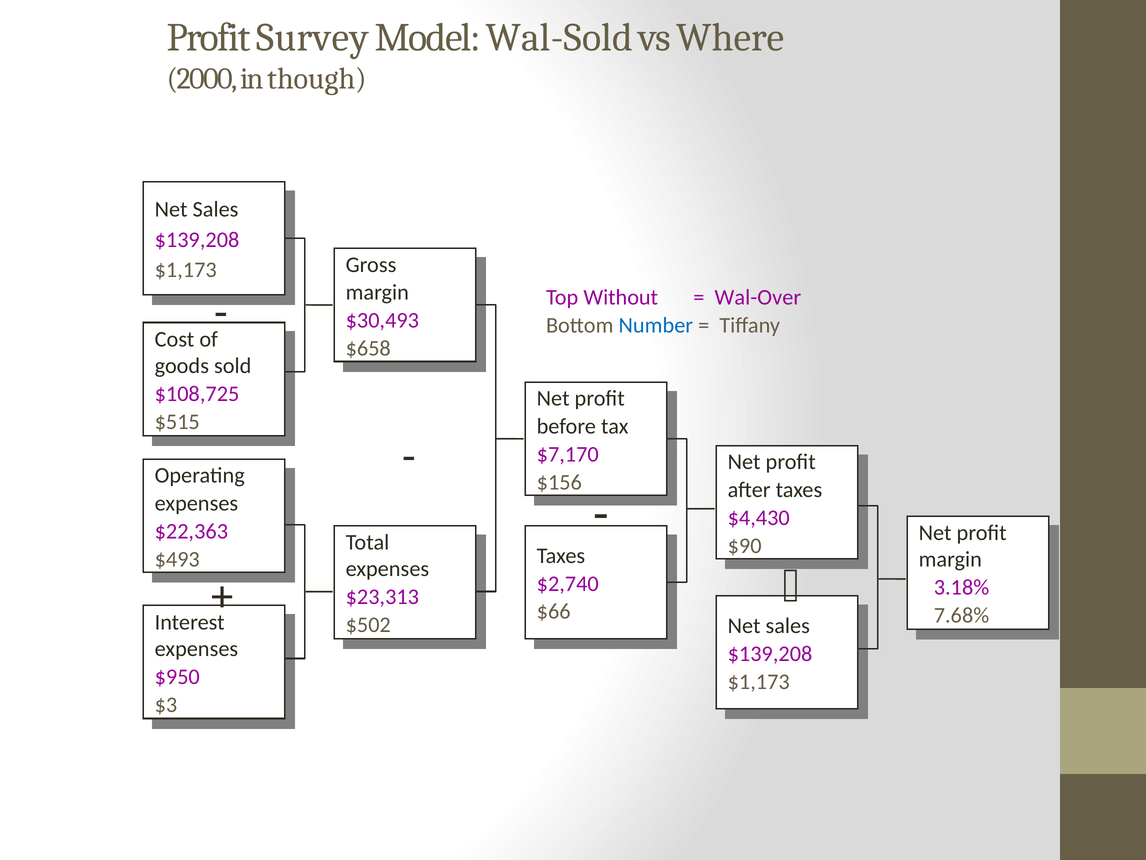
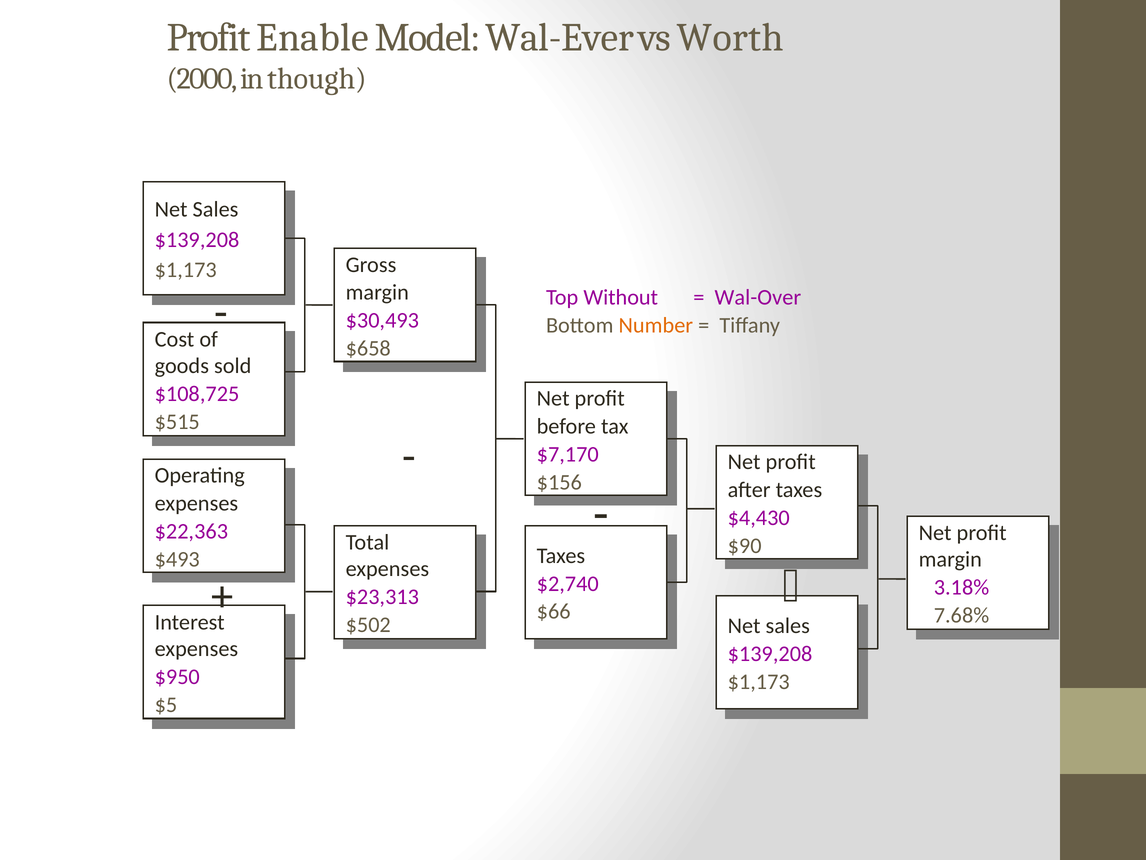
Survey: Survey -> Enable
Wal-Sold: Wal-Sold -> Wal-Ever
Where: Where -> Worth
Number colour: blue -> orange
$3: $3 -> $5
